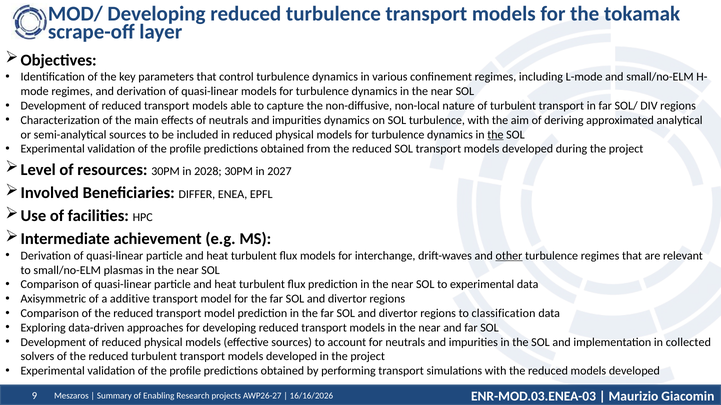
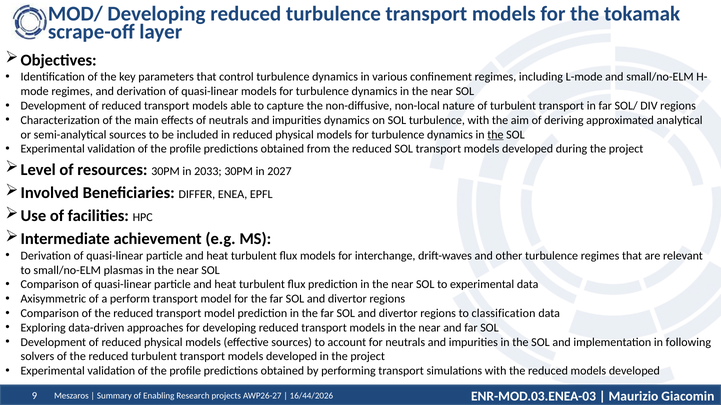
2028: 2028 -> 2033
other underline: present -> none
additive: additive -> perform
collected: collected -> following
16/16/2026: 16/16/2026 -> 16/44/2026
